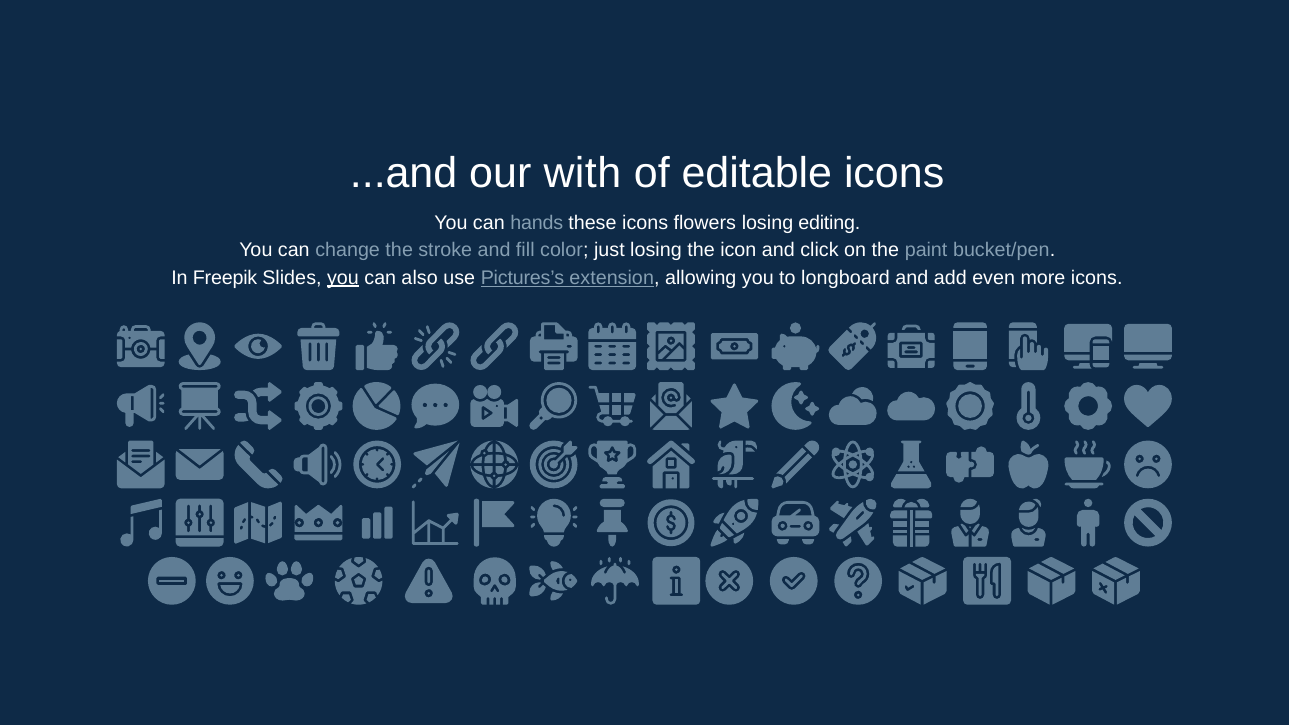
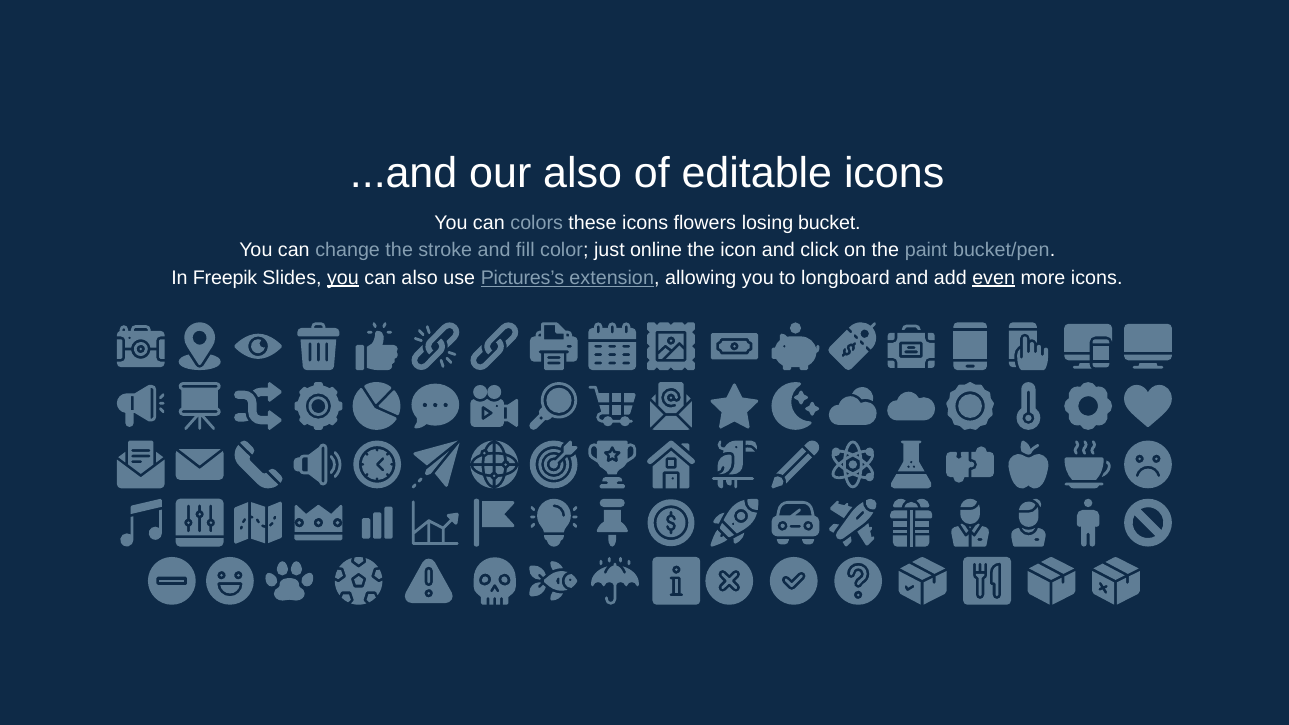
our with: with -> also
hands: hands -> colors
editing: editing -> bucket
just losing: losing -> online
even underline: none -> present
